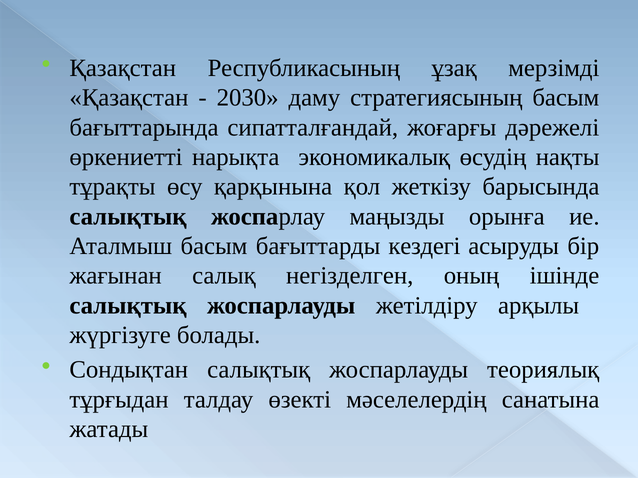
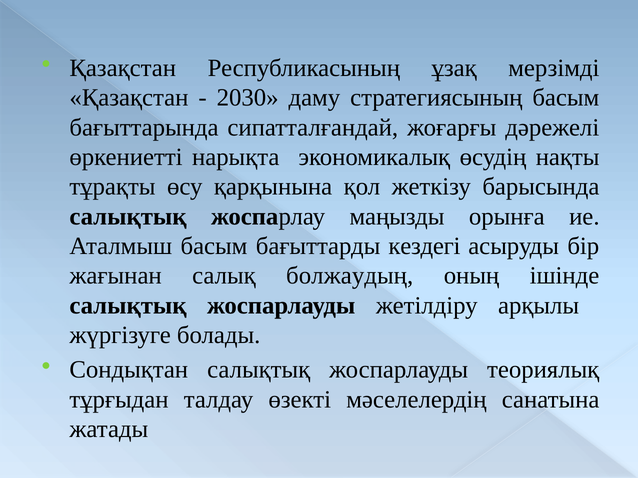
негізделген: негізделген -> болжаудың
